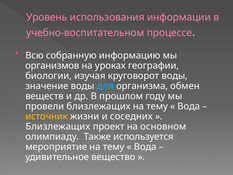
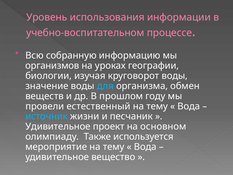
провели близлежащих: близлежащих -> естественный
источник colour: yellow -> light blue
соседних: соседних -> песчаник
Близлежащих at (58, 126): Близлежащих -> Удивительное
